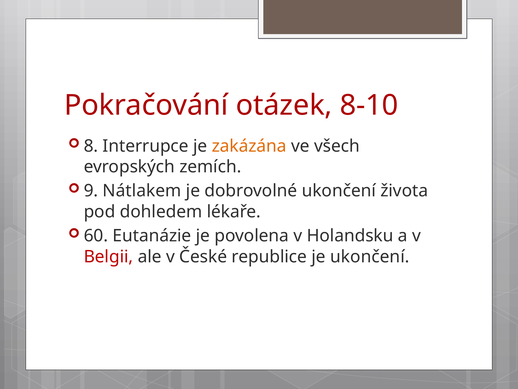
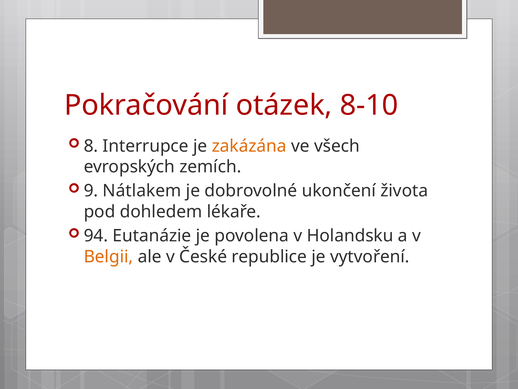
60: 60 -> 94
Belgii colour: red -> orange
je ukončení: ukončení -> vytvoření
